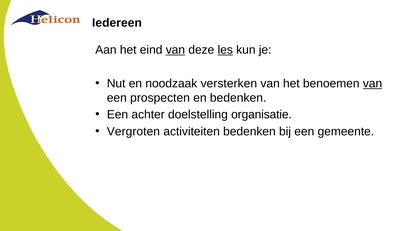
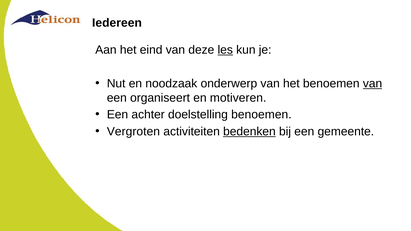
van at (175, 50) underline: present -> none
versterken: versterken -> onderwerp
prospecten: prospecten -> organiseert
en bedenken: bedenken -> motiveren
doelstelling organisatie: organisatie -> benoemen
bedenken at (249, 131) underline: none -> present
